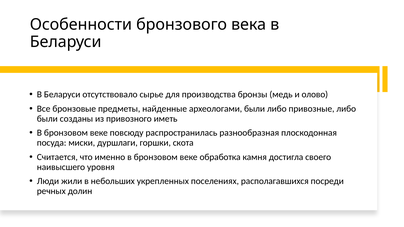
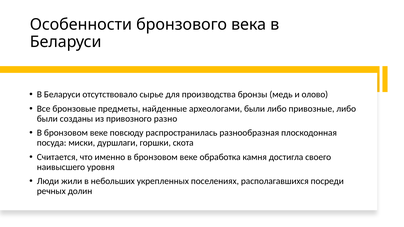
иметь: иметь -> разно
